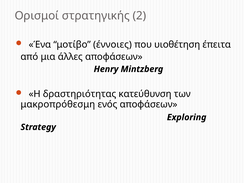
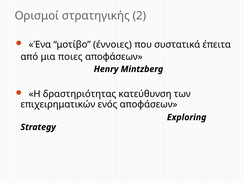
υιοθέτηση: υιοθέτηση -> συστατικά
άλλες: άλλες -> ποιες
μακροπρόθεσμη: μακροπρόθεσμη -> επιχειρηματικών
